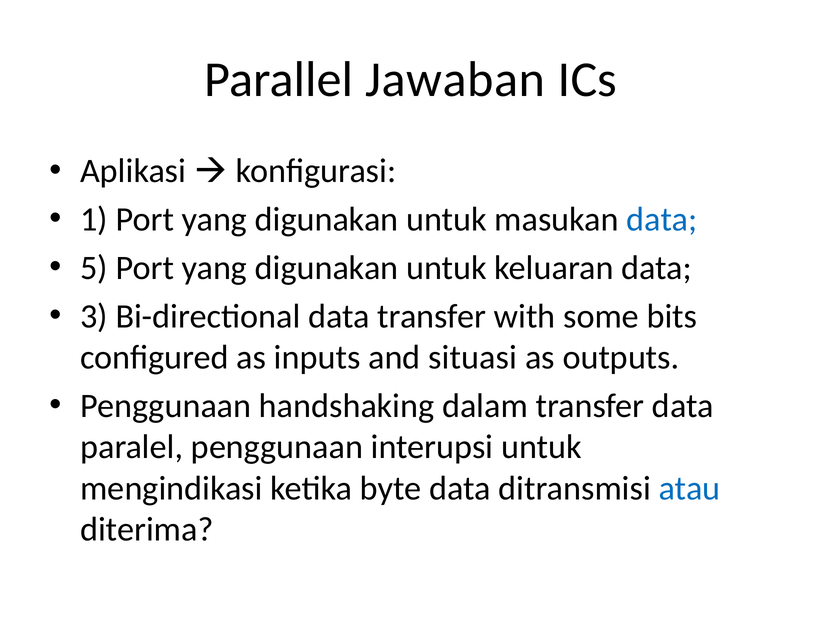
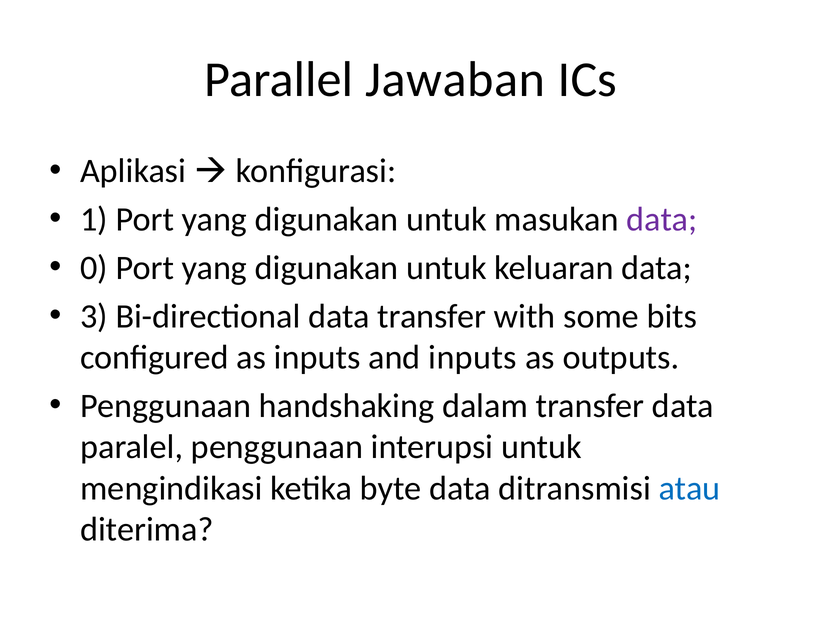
data at (662, 219) colour: blue -> purple
5: 5 -> 0
and situasi: situasi -> inputs
